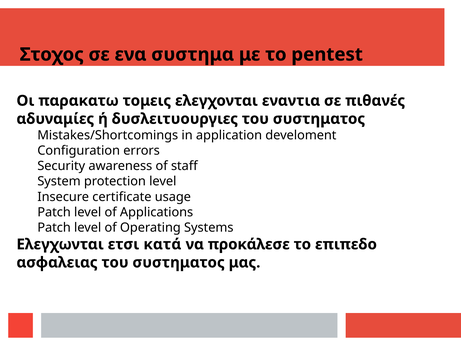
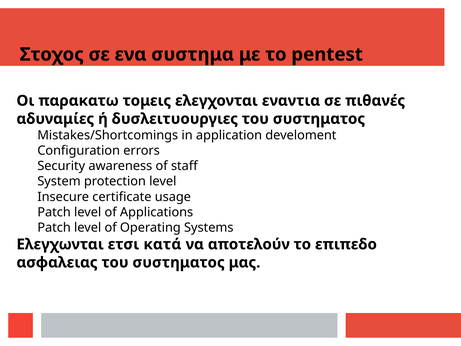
προκάλεσε: προκάλεσε -> αποτελούν
